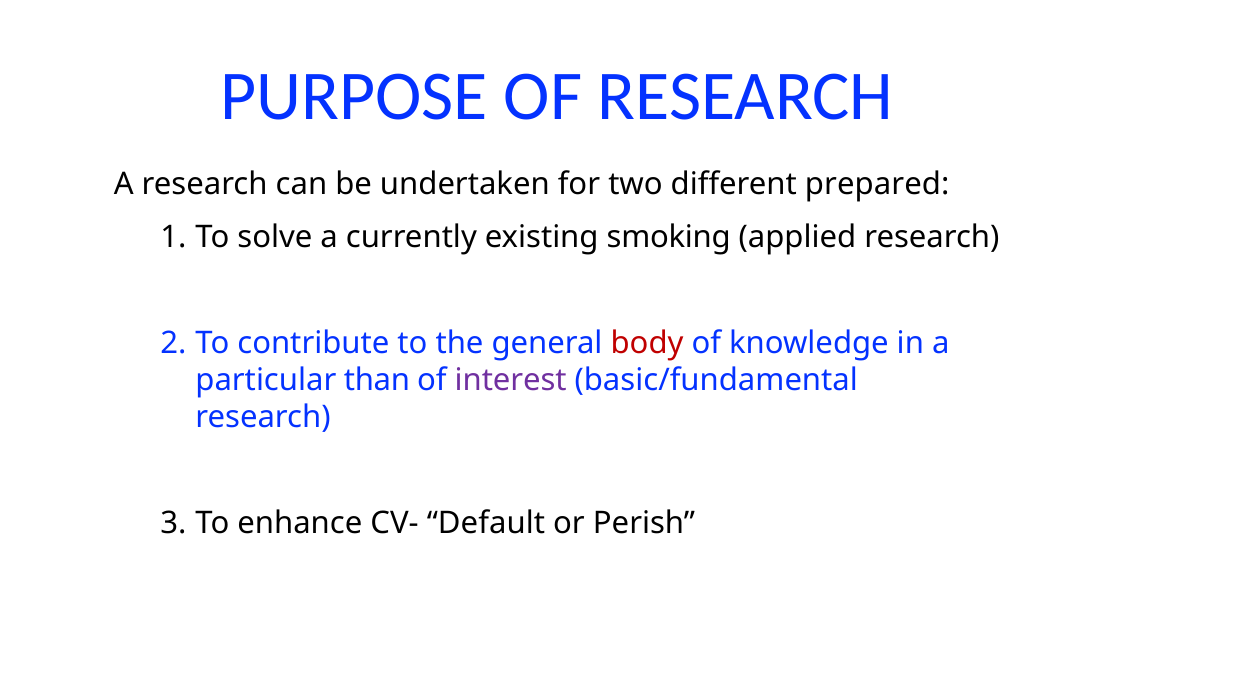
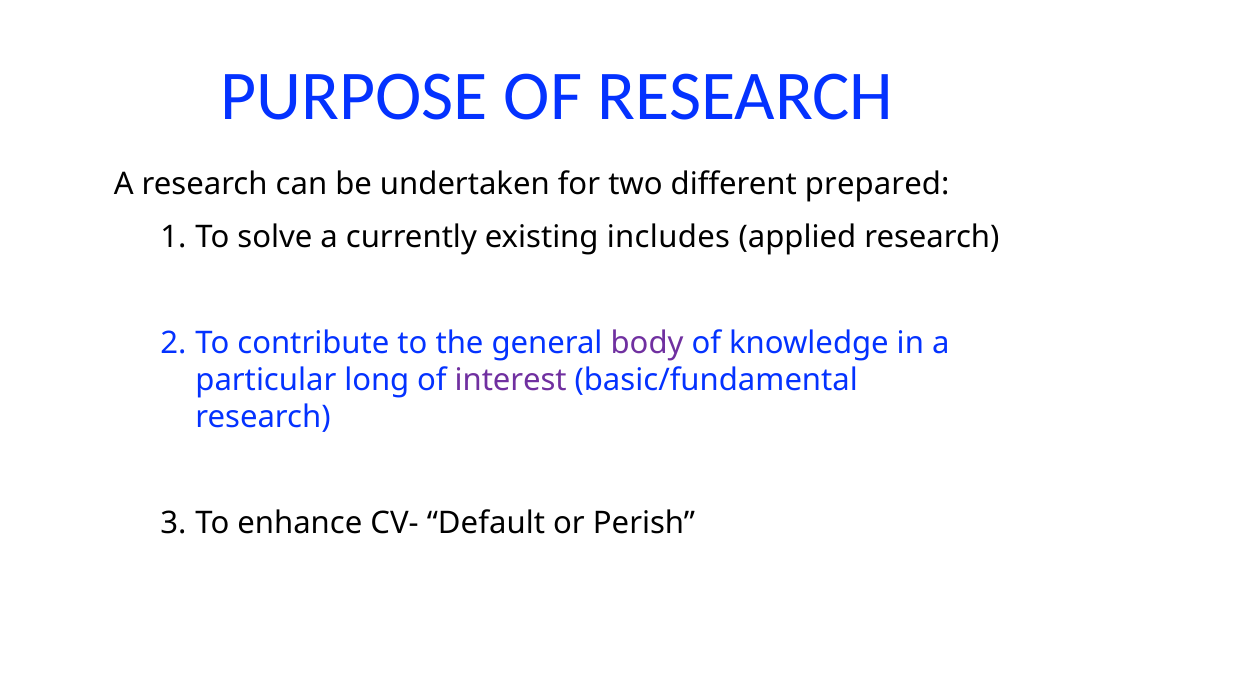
smoking: smoking -> includes
body colour: red -> purple
than: than -> long
